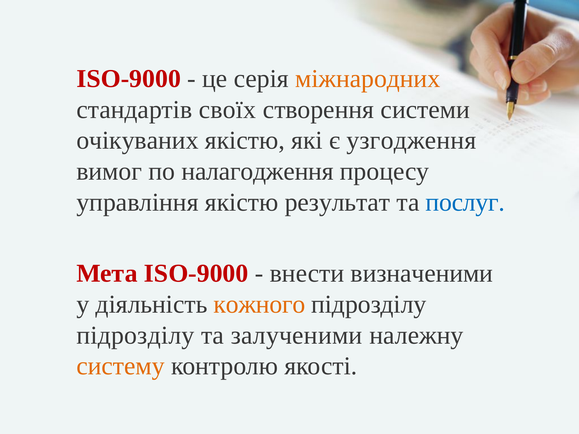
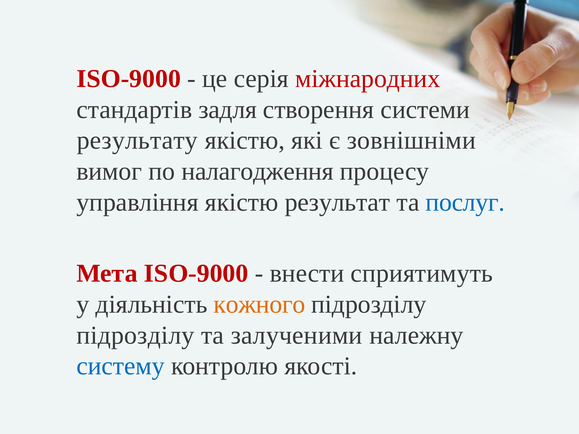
міжнародних colour: orange -> red
своїх: своїх -> задля
очікуваних: очікуваних -> результату
узгодження: узгодження -> зовнішніми
визначеними: визначеними -> сприятимуть
систему colour: orange -> blue
